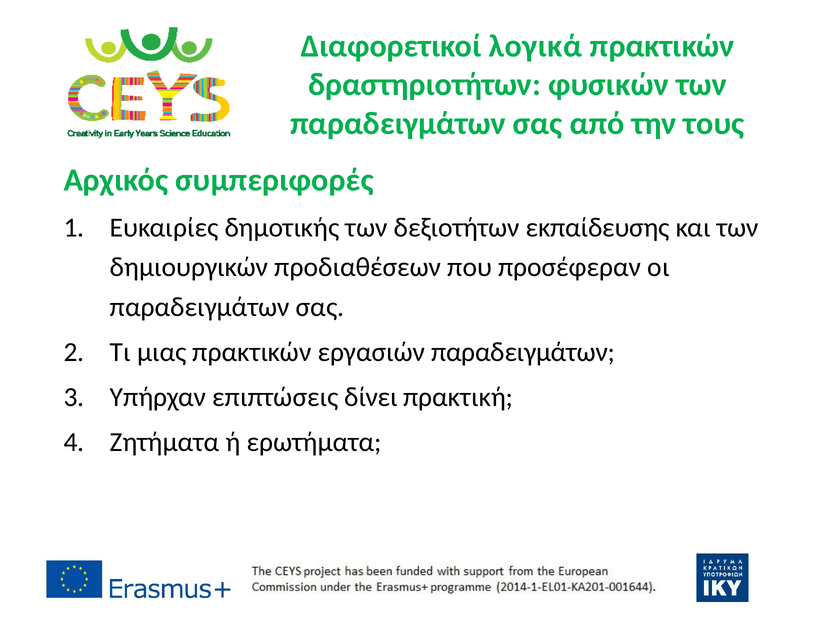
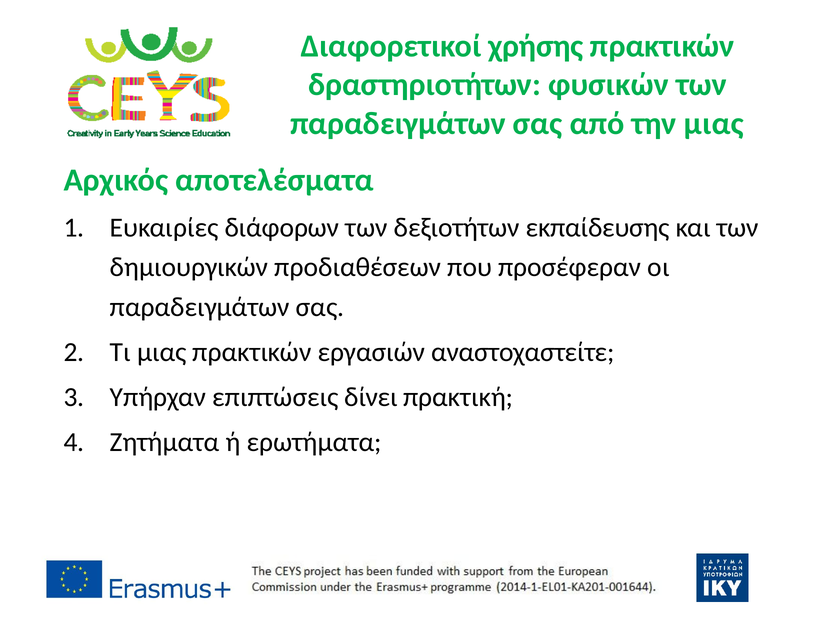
λογικά: λογικά -> χρήσης
την τους: τους -> μιας
συμπεριφορές: συμπεριφορές -> αποτελέσματα
δημοτικής: δημοτικής -> διάφορων
εργασιών παραδειγμάτων: παραδειγμάτων -> αναστοχαστείτε
